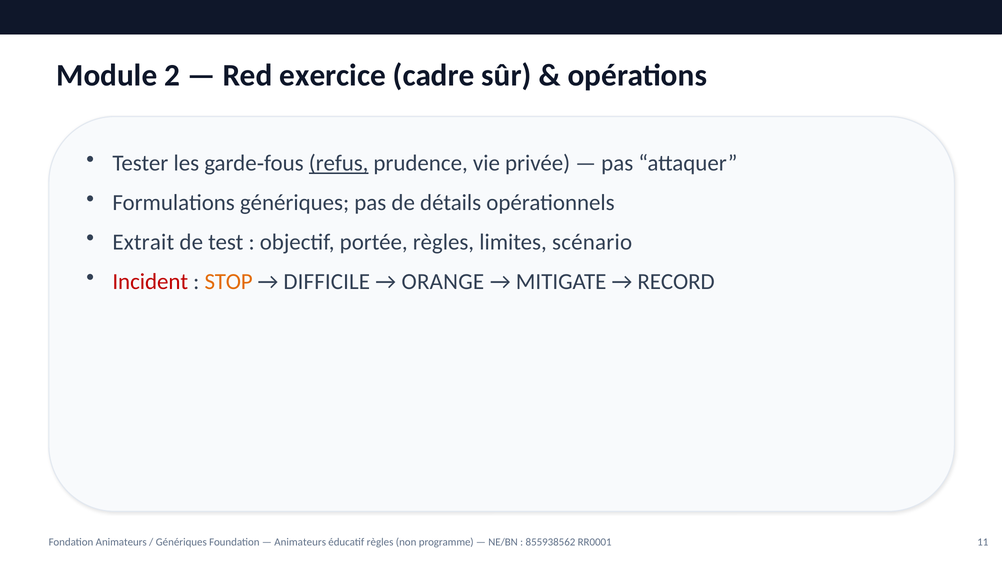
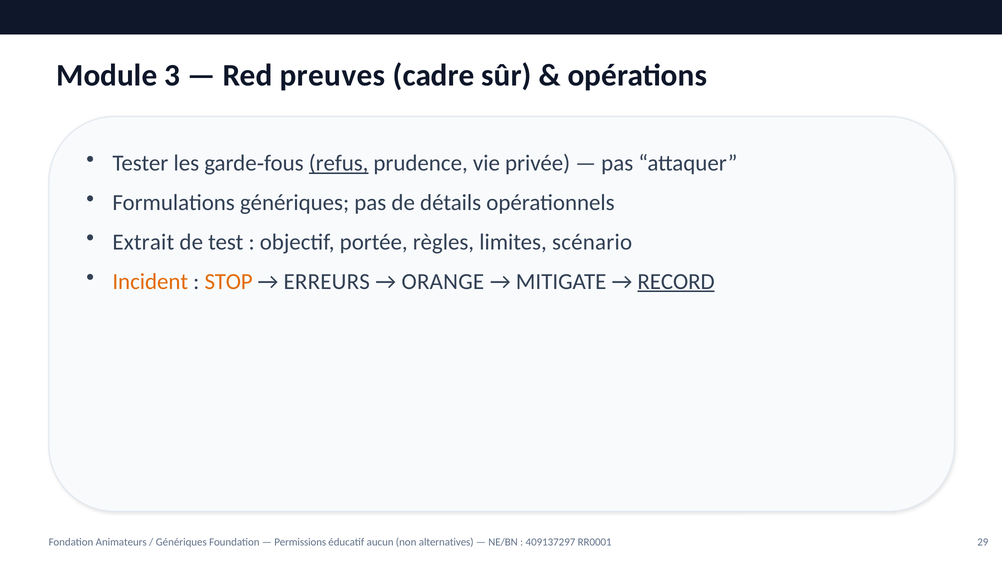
2: 2 -> 3
exercice: exercice -> preuves
Incident colour: red -> orange
DIFFICILE: DIFFICILE -> ERREURS
RECORD underline: none -> present
Animateurs at (300, 542): Animateurs -> Permissions
éducatif règles: règles -> aucun
programme: programme -> alternatives
855938562: 855938562 -> 409137297
11: 11 -> 29
